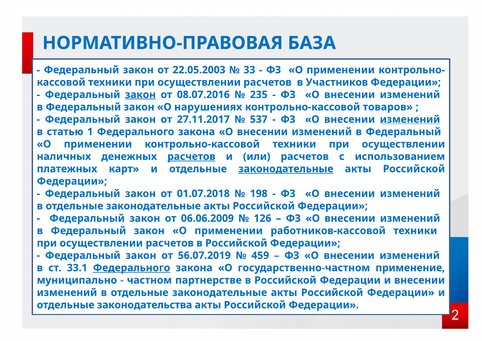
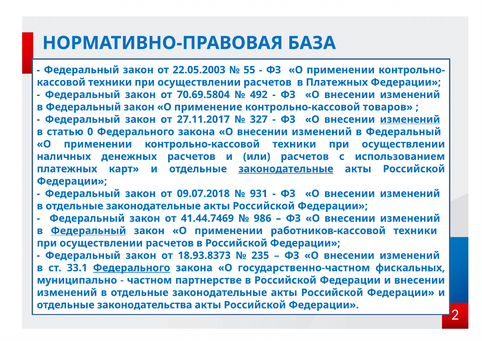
33: 33 -> 55
в Участников: Участников -> Платежных
закон at (140, 95) underline: present -> none
08.07.2016: 08.07.2016 -> 70.69.5804
235: 235 -> 492
нарушениях: нарушениях -> применение
537: 537 -> 327
1: 1 -> 0
расчетов at (191, 156) underline: present -> none
01.07.2018: 01.07.2018 -> 09.07.2018
198: 198 -> 931
06.06.2009: 06.06.2009 -> 41.44.7469
126: 126 -> 986
Федеральный at (88, 231) underline: none -> present
56.07.2019: 56.07.2019 -> 18.93.8373
459: 459 -> 235
применение: применение -> фискальных
